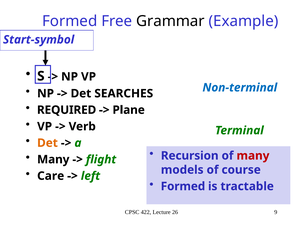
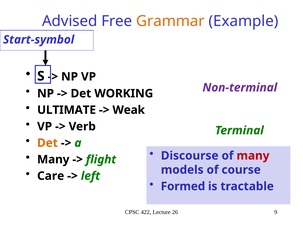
Formed at (70, 21): Formed -> Advised
Grammar colour: black -> orange
Non-terminal colour: blue -> purple
SEARCHES: SEARCHES -> WORKING
REQUIRED: REQUIRED -> ULTIMATE
Plane: Plane -> Weak
Recursion: Recursion -> Discourse
